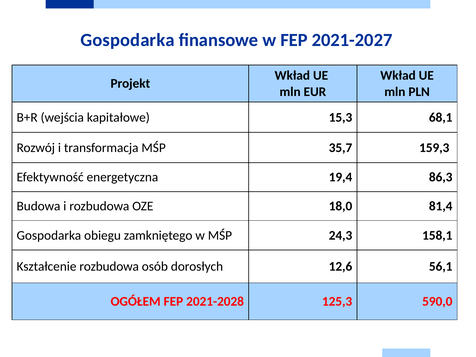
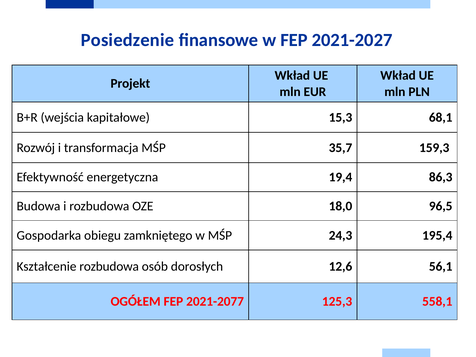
Gospodarka at (128, 40): Gospodarka -> Posiedzenie
81,4: 81,4 -> 96,5
158,1: 158,1 -> 195,4
2021-2028: 2021-2028 -> 2021-2077
590,0: 590,0 -> 558,1
